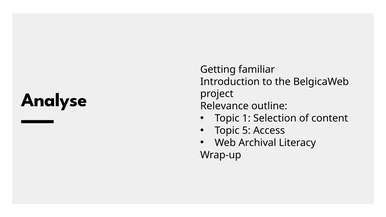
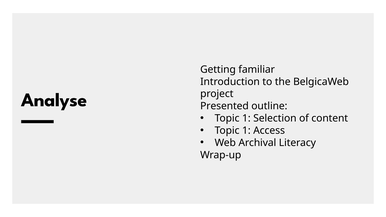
Relevance: Relevance -> Presented
5 at (246, 131): 5 -> 1
